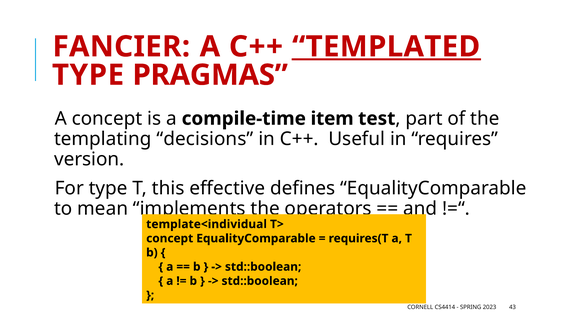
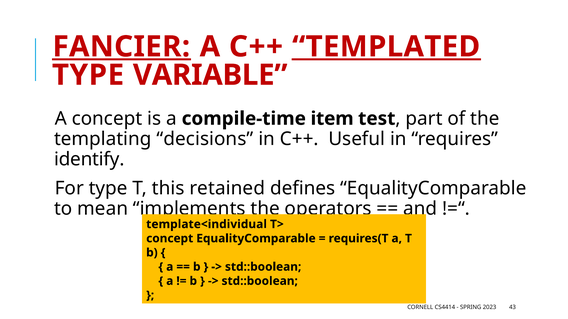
FANCIER underline: none -> present
PRAGMAS: PRAGMAS -> VARIABLE
version: version -> identify
effective: effective -> retained
